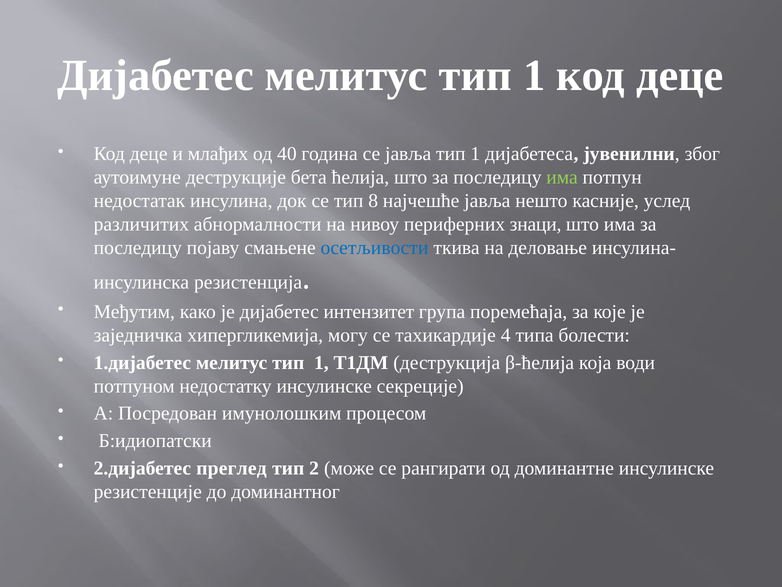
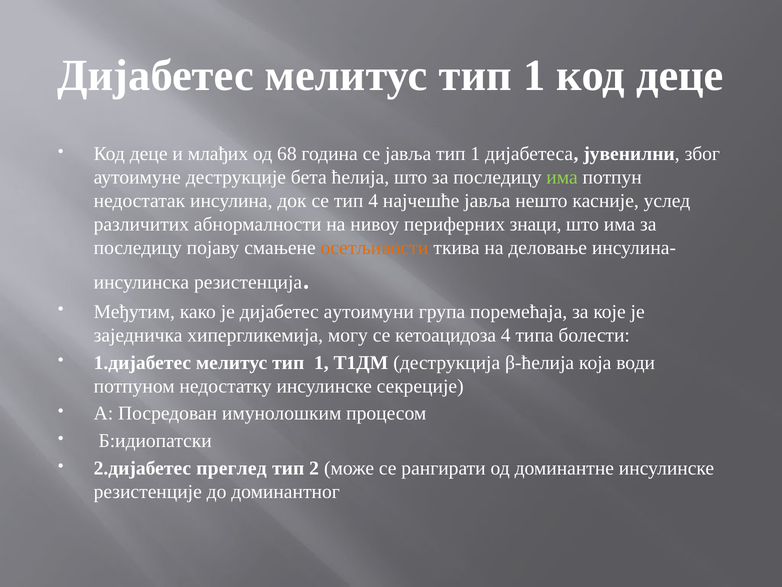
40: 40 -> 68
тип 8: 8 -> 4
осетљивости colour: blue -> orange
интензитет: интензитет -> аутоимуни
тахикардије: тахикардије -> кетоацидоза
